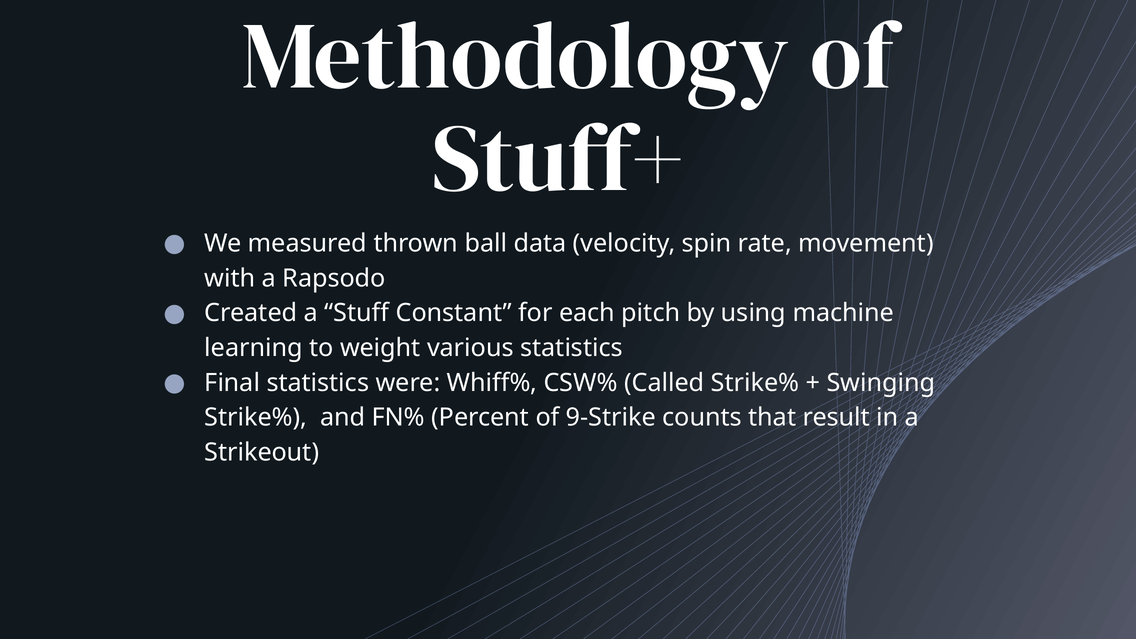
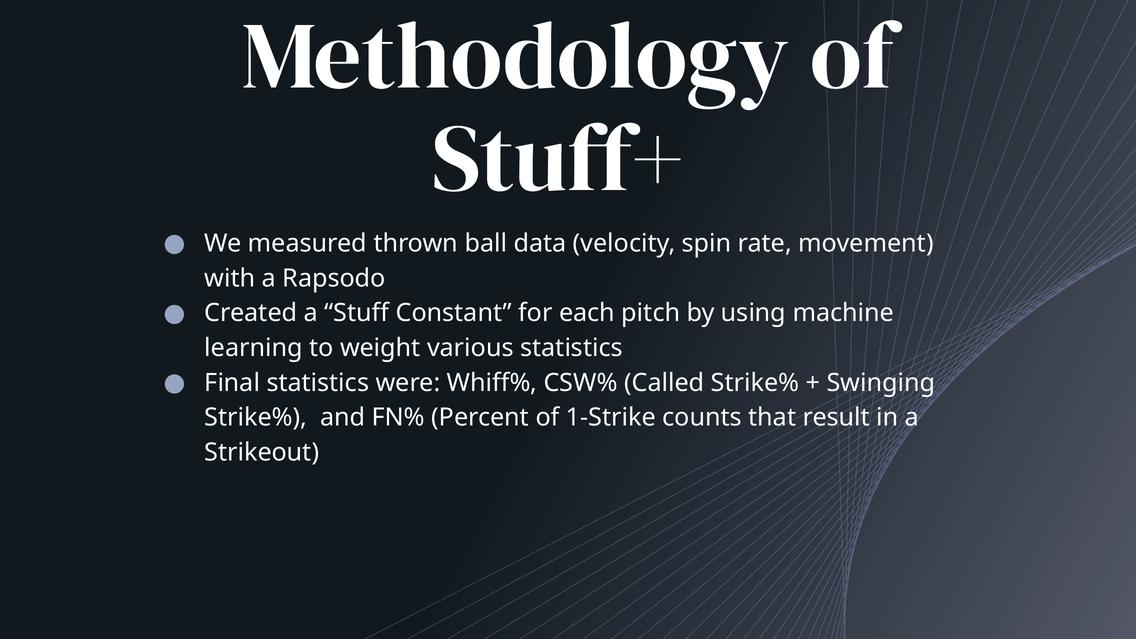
9-Strike: 9-Strike -> 1-Strike
